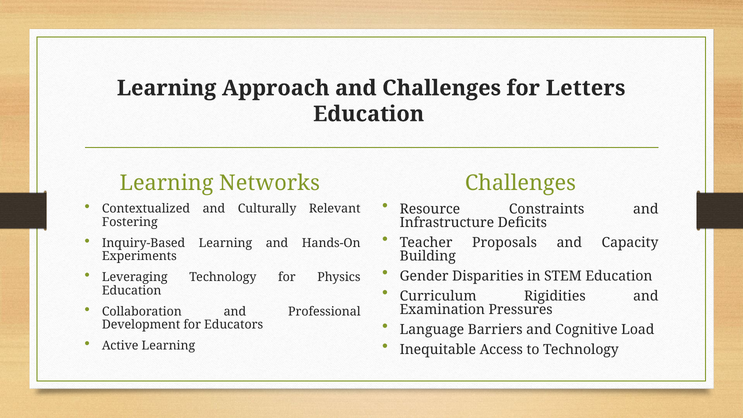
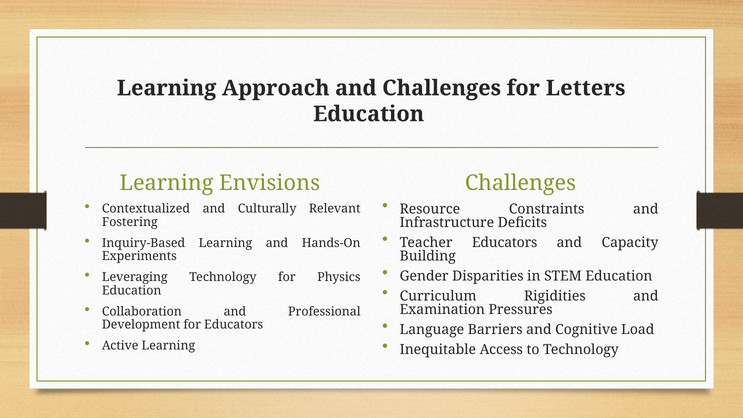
Networks: Networks -> Envisions
Teacher Proposals: Proposals -> Educators
